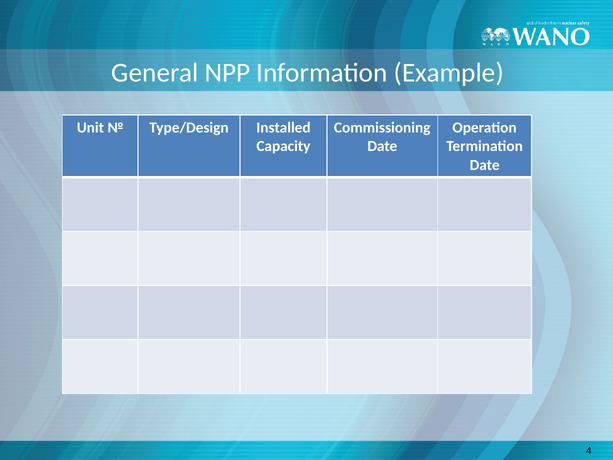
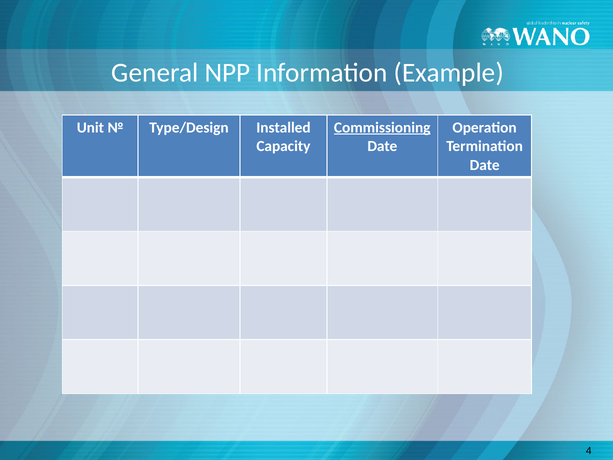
Commissioning underline: none -> present
